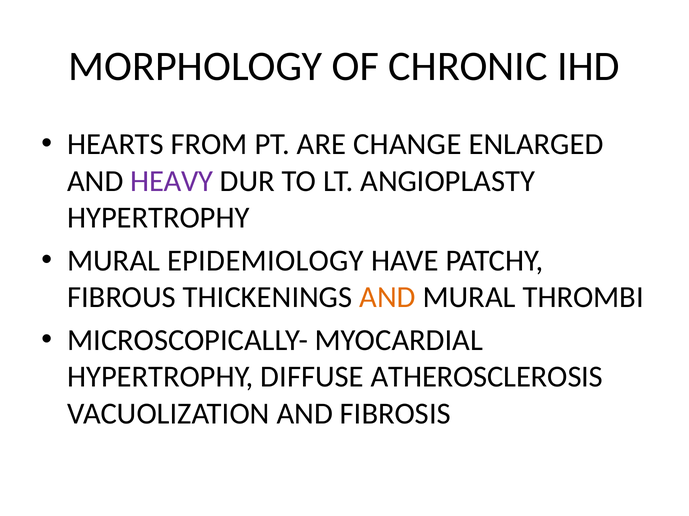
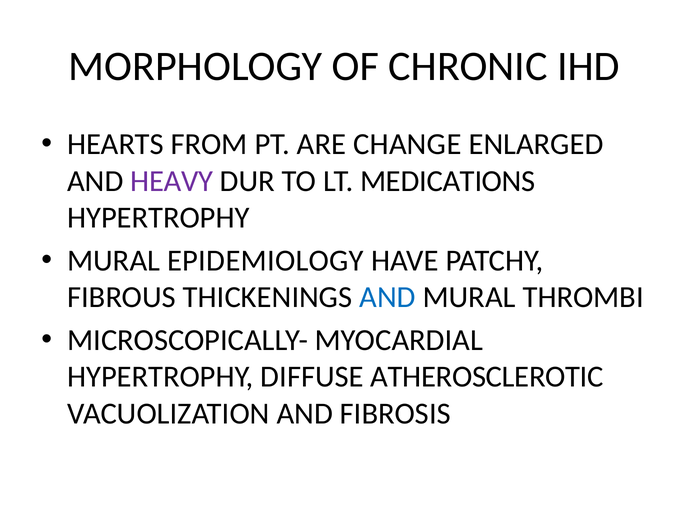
ANGIOPLASTY: ANGIOPLASTY -> MEDICATIONS
AND at (387, 298) colour: orange -> blue
ATHEROSCLEROSIS: ATHEROSCLEROSIS -> ATHEROSCLEROTIC
